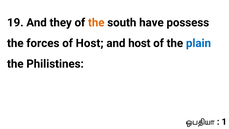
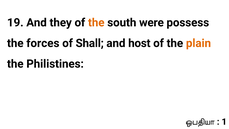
have: have -> were
of Host: Host -> Shall
plain colour: blue -> orange
